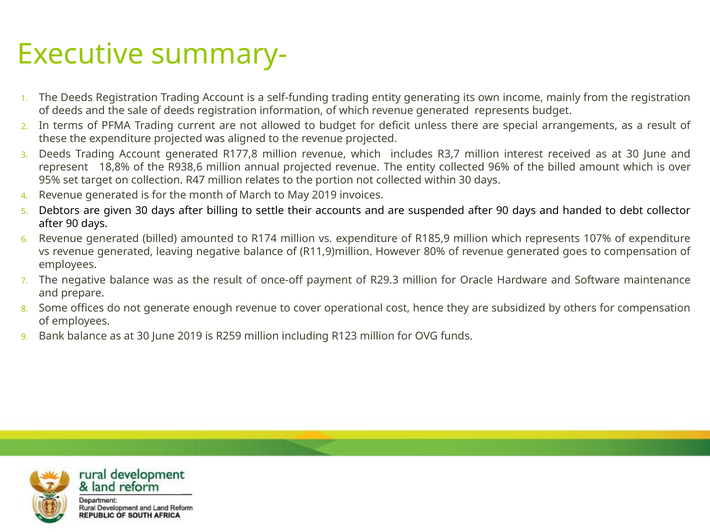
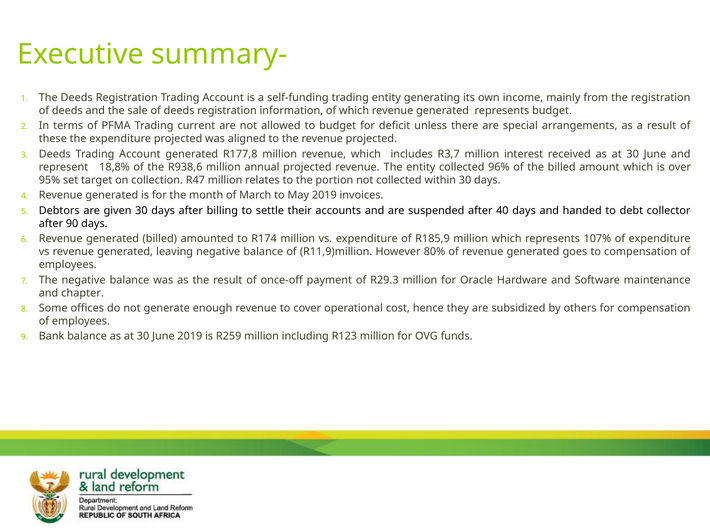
suspended after 90: 90 -> 40
prepare: prepare -> chapter
